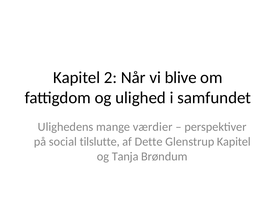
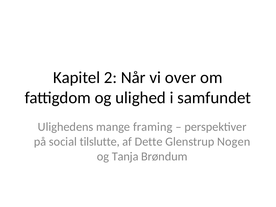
blive: blive -> over
værdier: værdier -> framing
Glenstrup Kapitel: Kapitel -> Nogen
